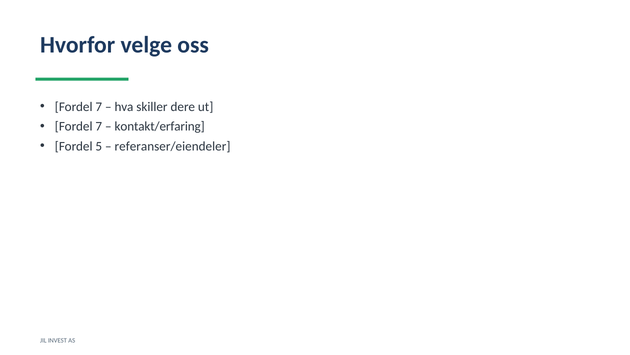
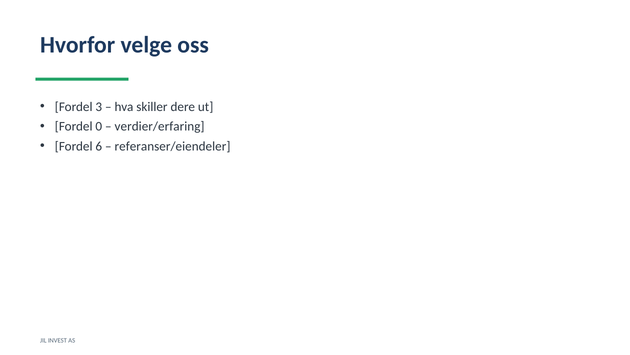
7 at (99, 107): 7 -> 3
7 at (99, 126): 7 -> 0
kontakt/erfaring: kontakt/erfaring -> verdier/erfaring
5: 5 -> 6
